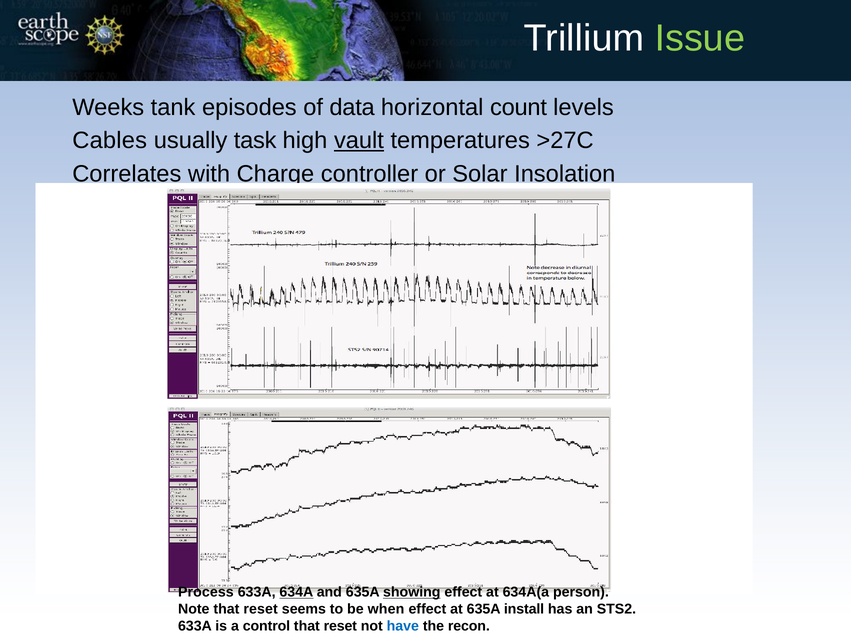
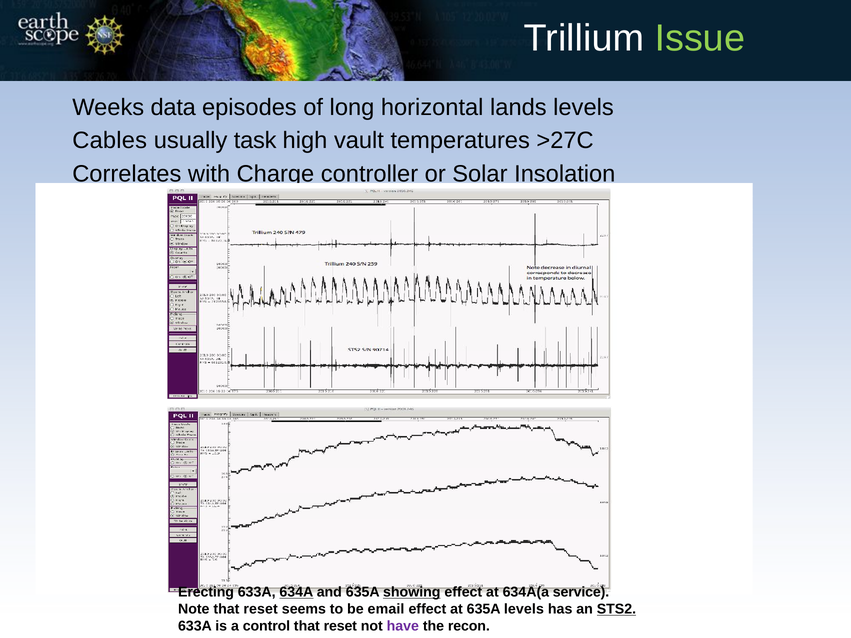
tank: tank -> data
data: data -> long
count: count -> lands
vault underline: present -> none
Process: Process -> Erecting
person: person -> service
when: when -> email
635A install: install -> levels
STS2 underline: none -> present
have colour: blue -> purple
